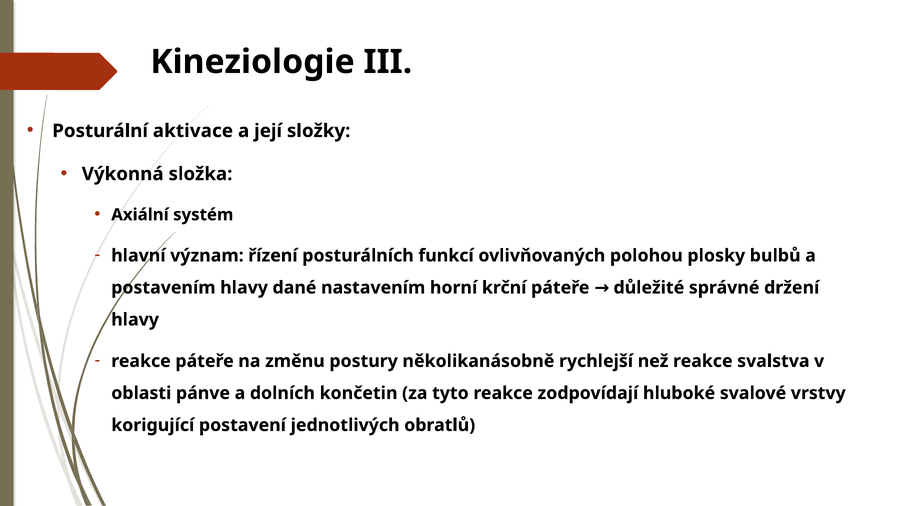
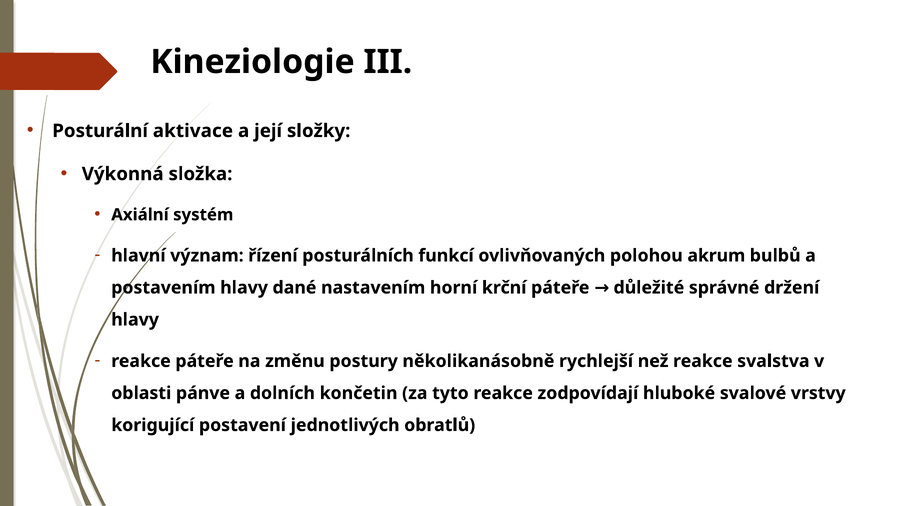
plosky: plosky -> akrum
